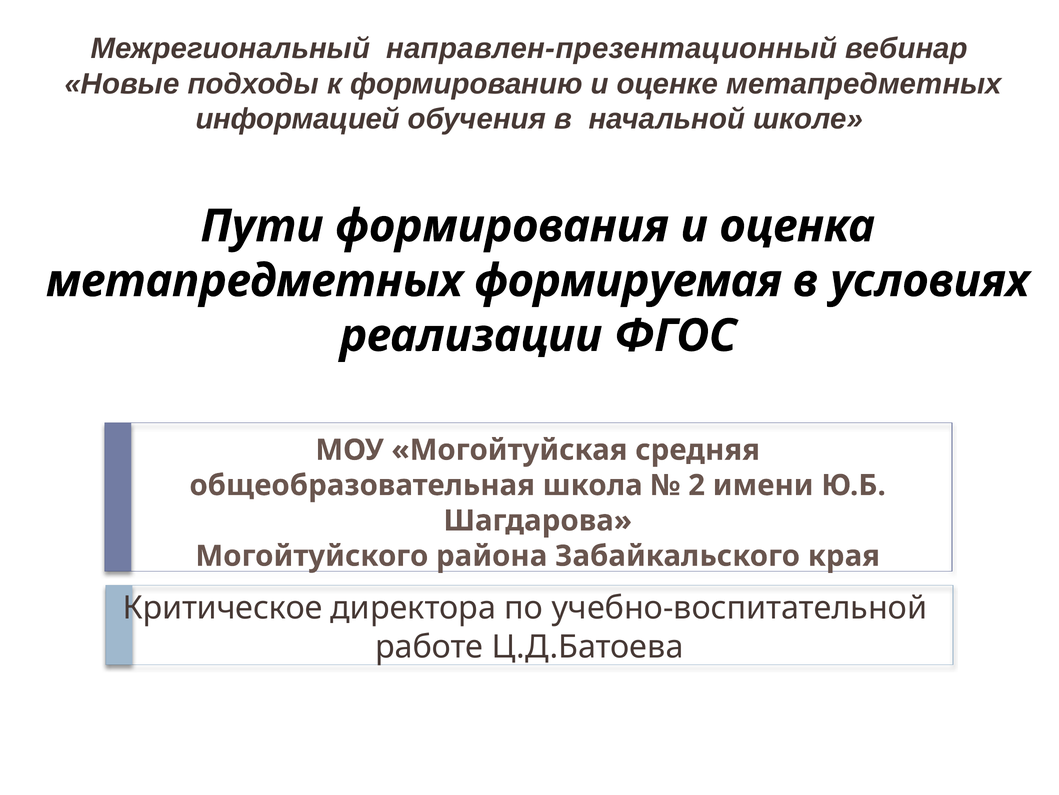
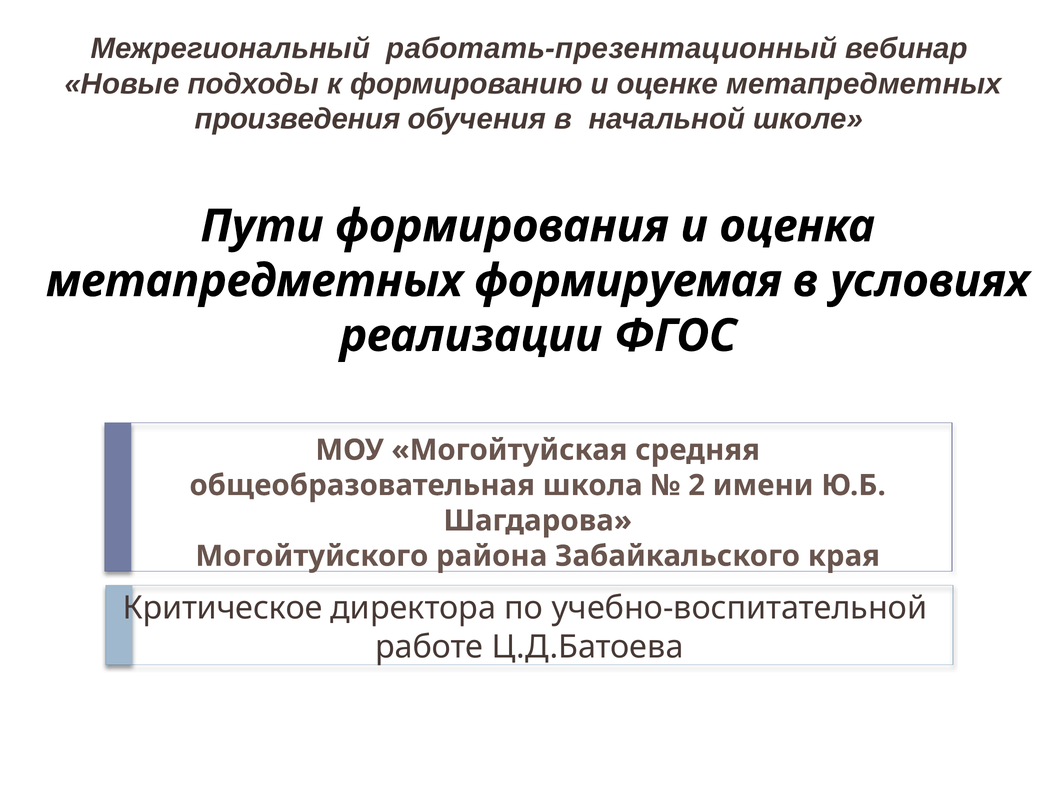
направлен-презентационный: направлен-презентационный -> работать-презентационный
информацией: информацией -> произведения
